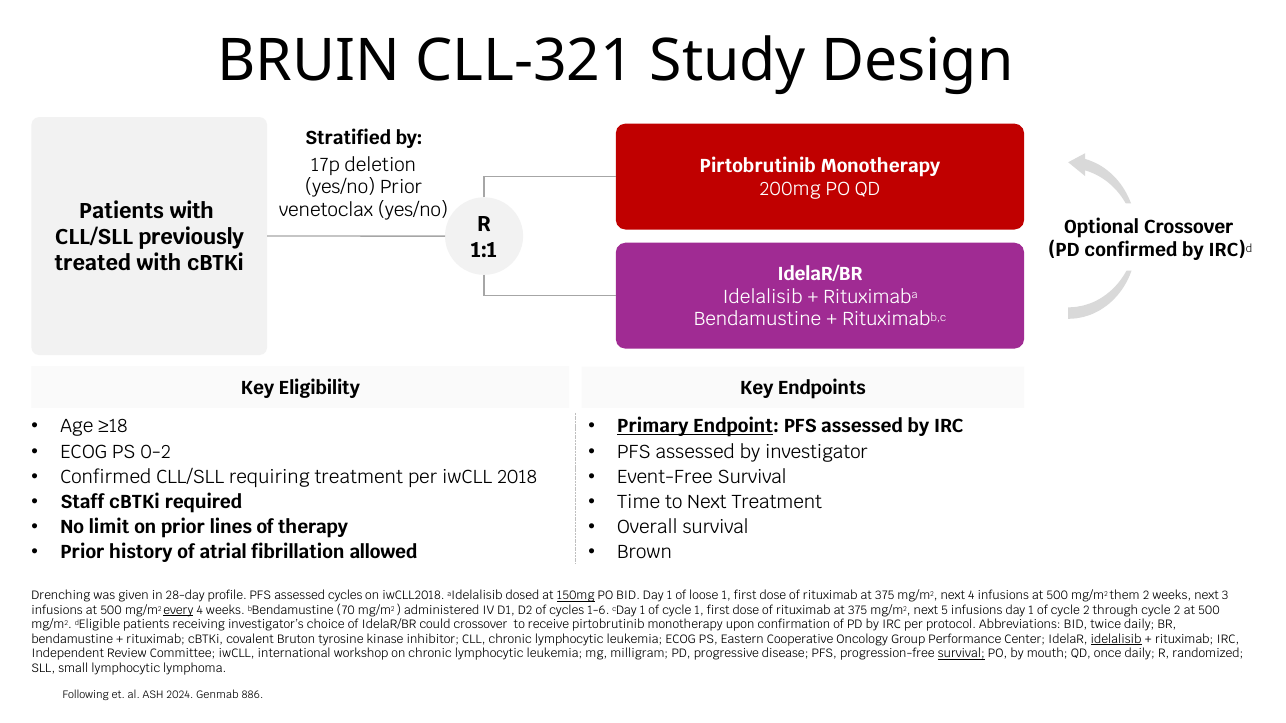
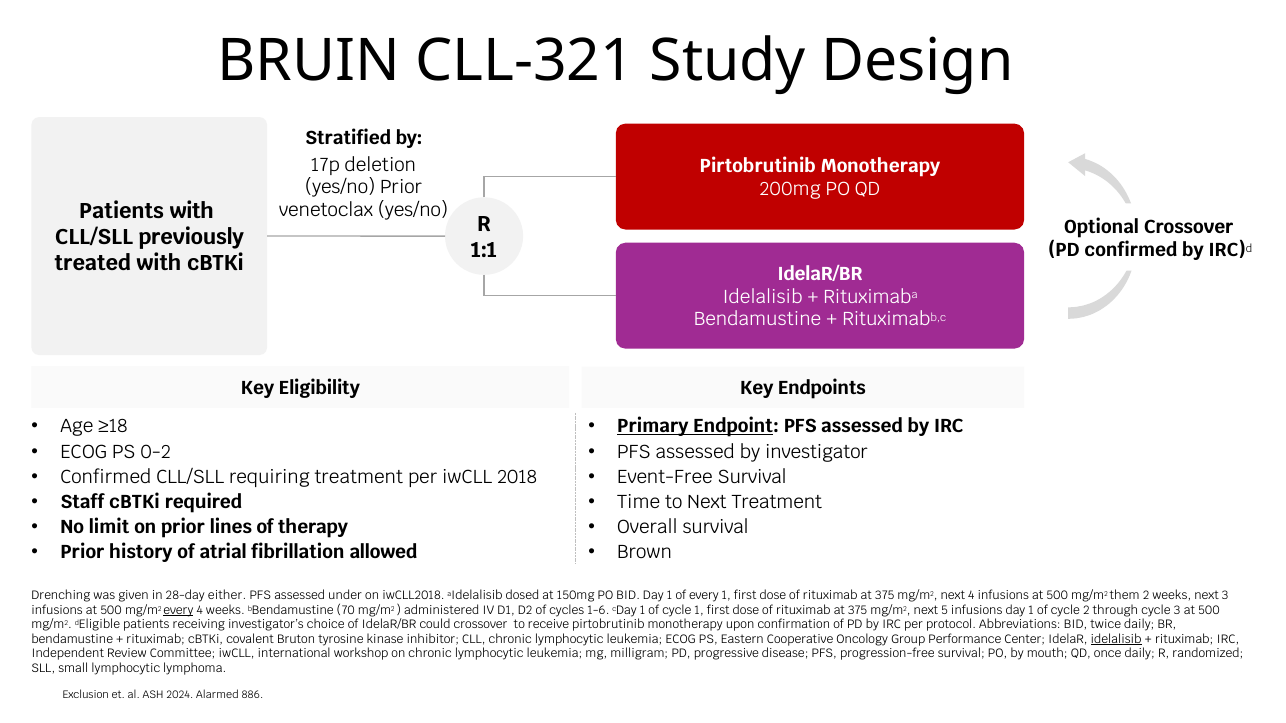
profile: profile -> either
assessed cycles: cycles -> under
150mg underline: present -> none
of loose: loose -> every
through cycle 2: 2 -> 3
survival at (961, 654) underline: present -> none
Following: Following -> Exclusion
Genmab: Genmab -> Alarmed
